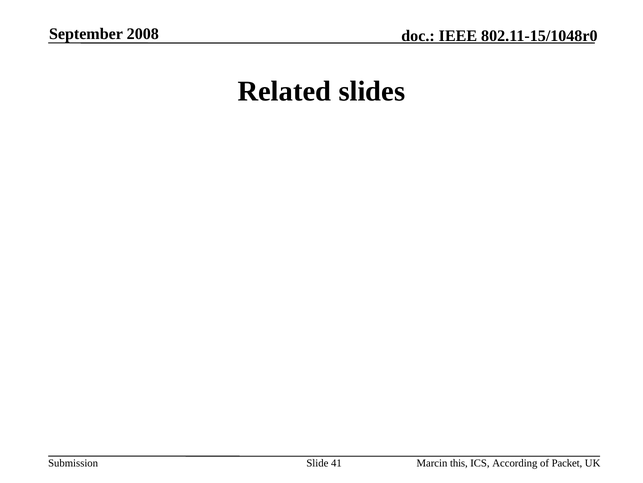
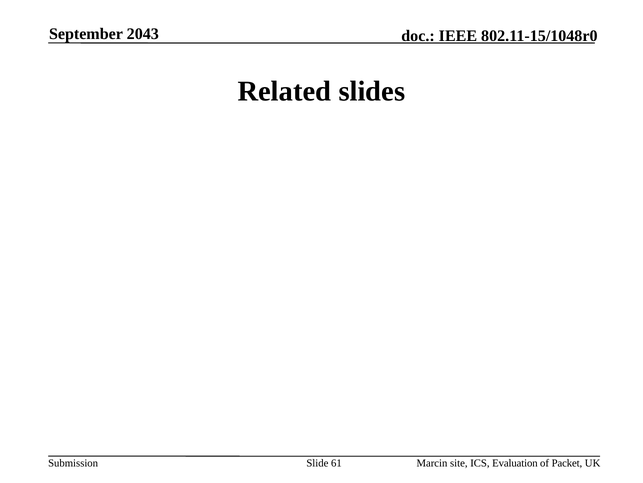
2008: 2008 -> 2043
41: 41 -> 61
this: this -> site
According: According -> Evaluation
